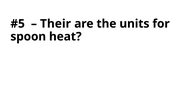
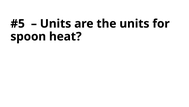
Their at (56, 24): Their -> Units
